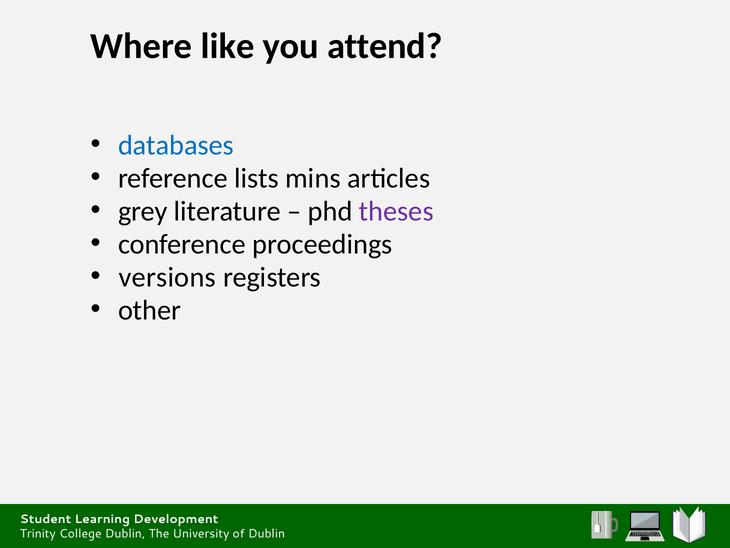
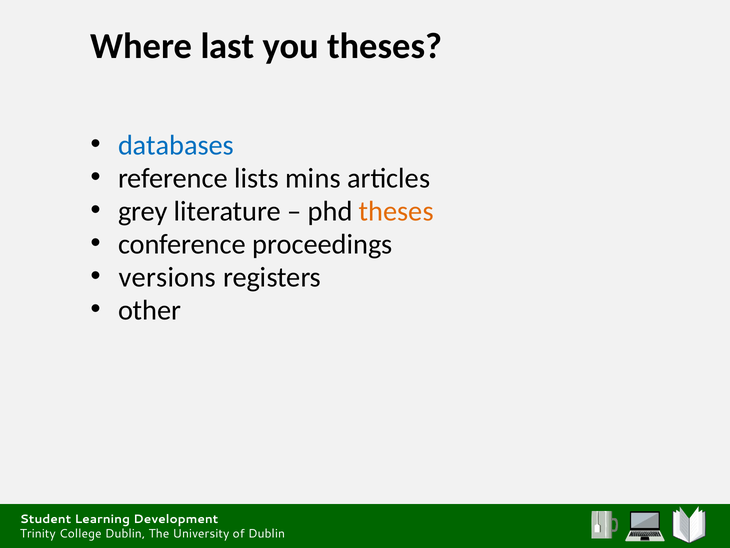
like: like -> last
you attend: attend -> theses
theses at (396, 211) colour: purple -> orange
